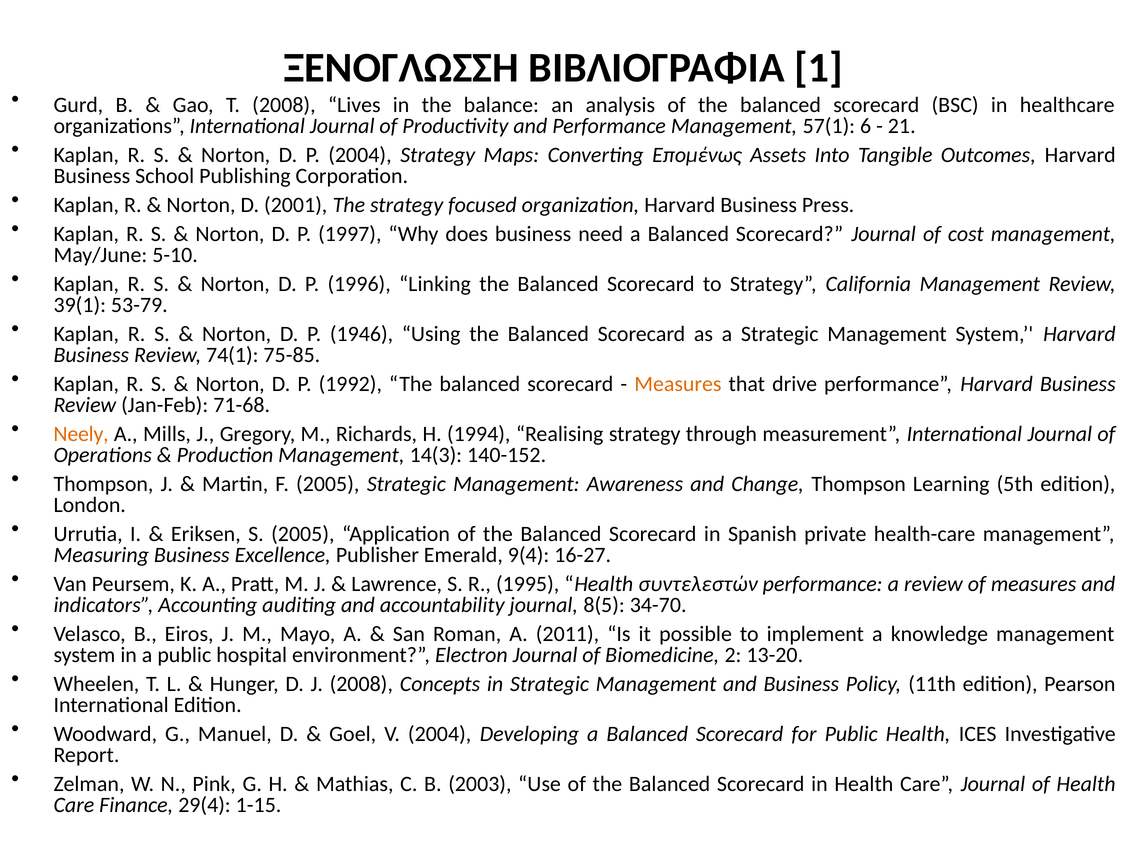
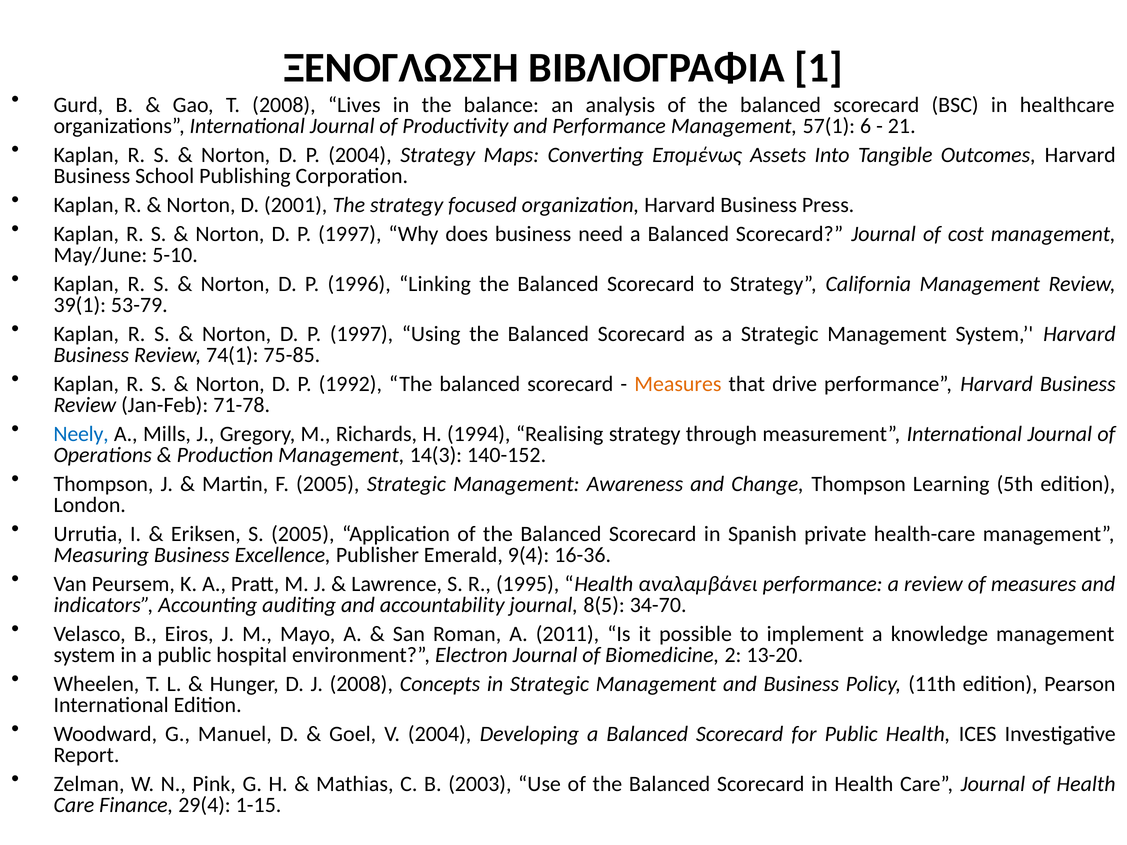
1946 at (362, 334): 1946 -> 1997
71-68: 71-68 -> 71-78
Neely colour: orange -> blue
16-27: 16-27 -> 16-36
συντελεστών: συντελεστών -> αναλαμβάνει
